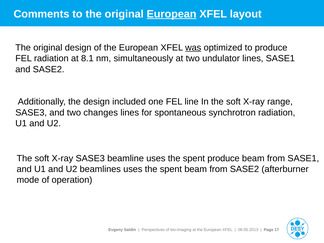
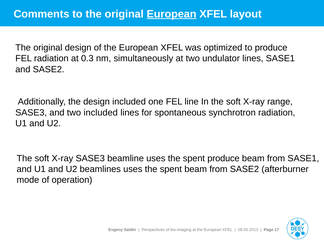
was underline: present -> none
8.1: 8.1 -> 0.3
two changes: changes -> included
